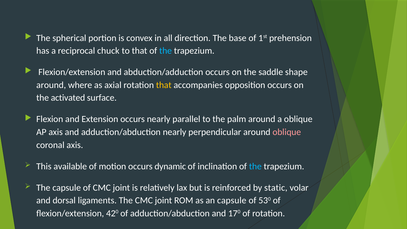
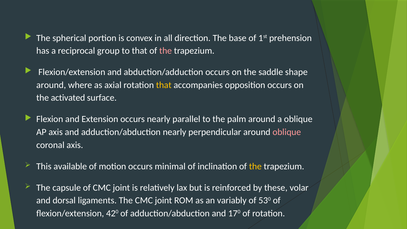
chuck: chuck -> group
the at (166, 51) colour: light blue -> pink
dynamic: dynamic -> minimal
the at (255, 166) colour: light blue -> yellow
static: static -> these
an capsule: capsule -> variably
